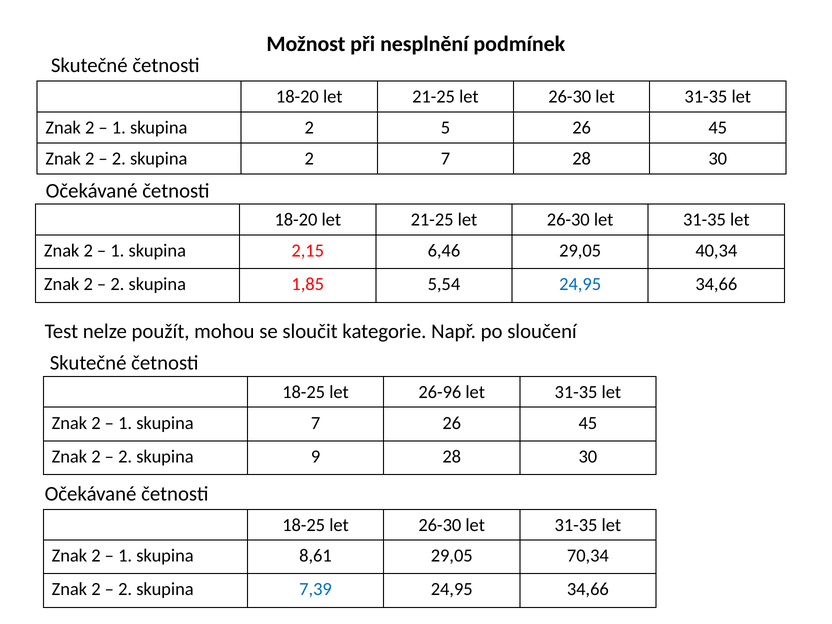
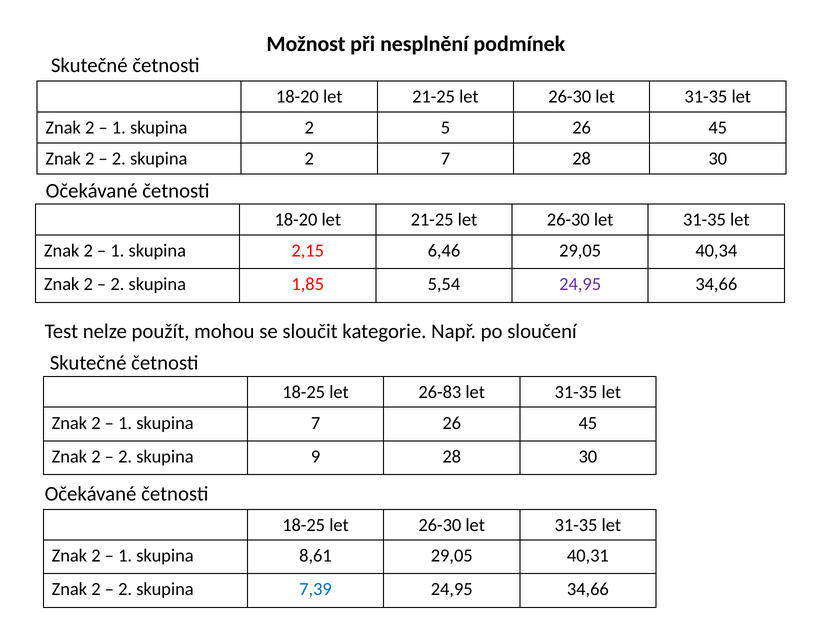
24,95 at (580, 284) colour: blue -> purple
26-96: 26-96 -> 26-83
70,34: 70,34 -> 40,31
